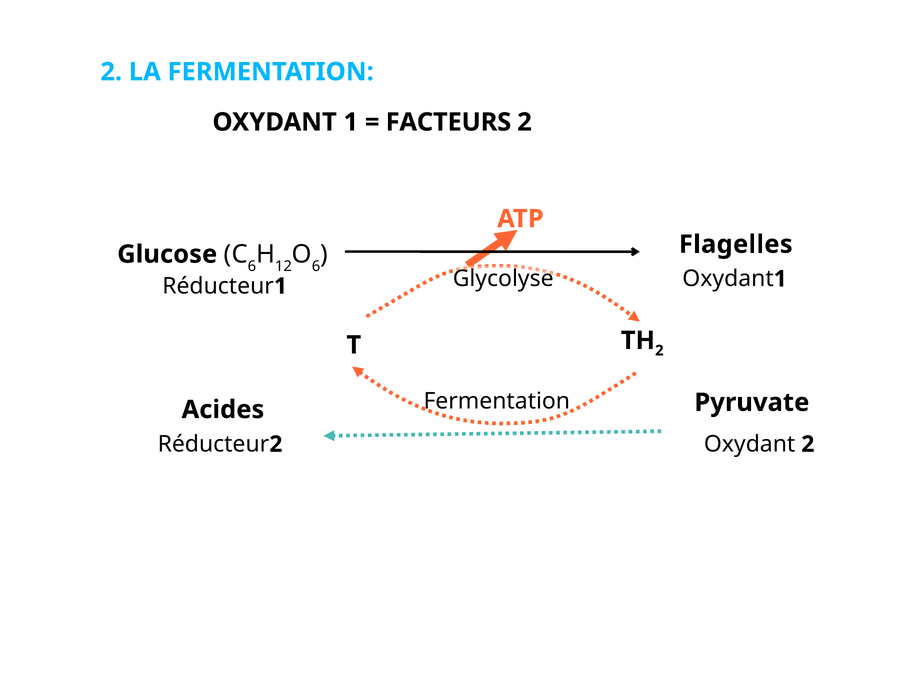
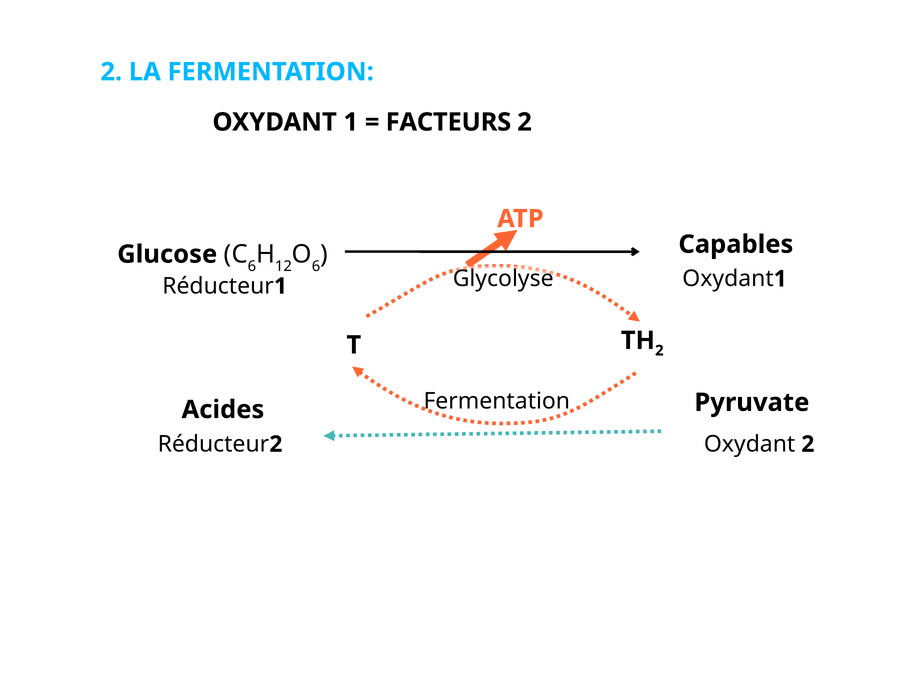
Flagelles: Flagelles -> Capables
